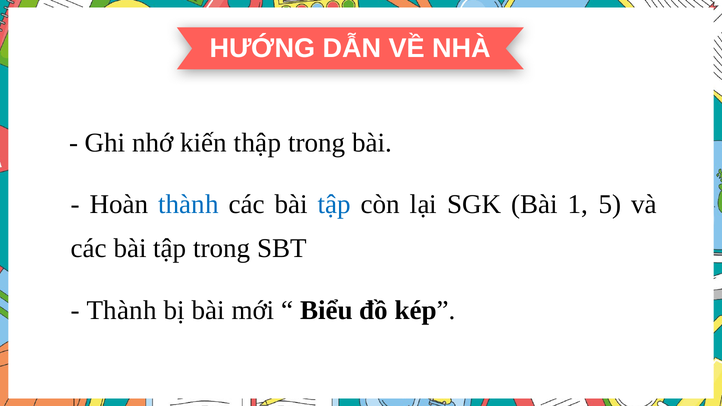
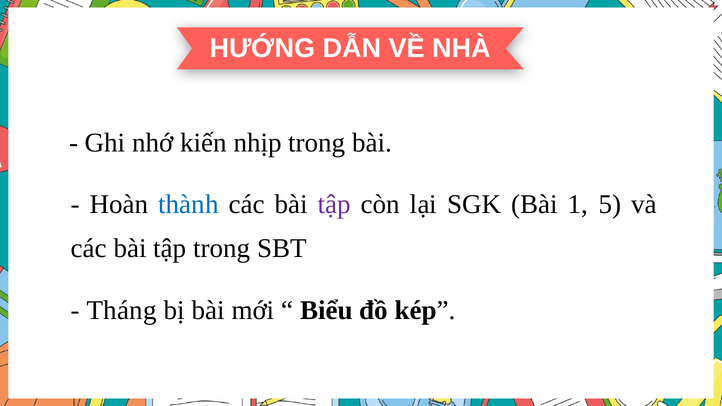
thập: thập -> nhịp
tập at (334, 204) colour: blue -> purple
Thành at (122, 310): Thành -> Tháng
